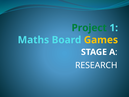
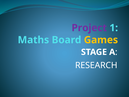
Project colour: green -> purple
